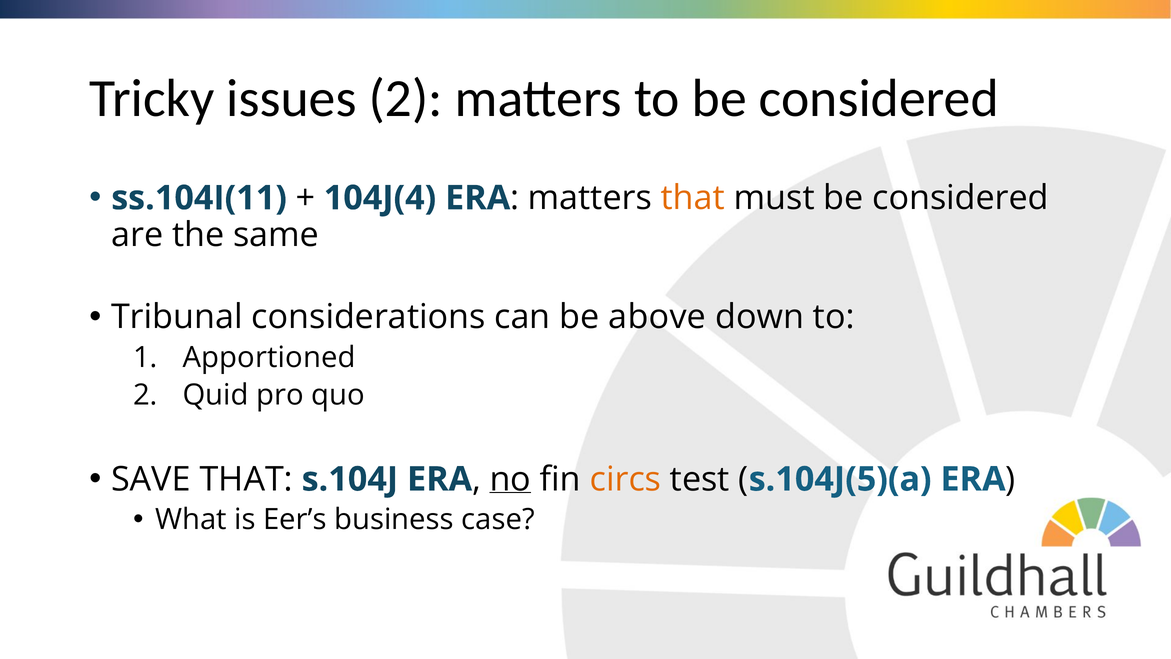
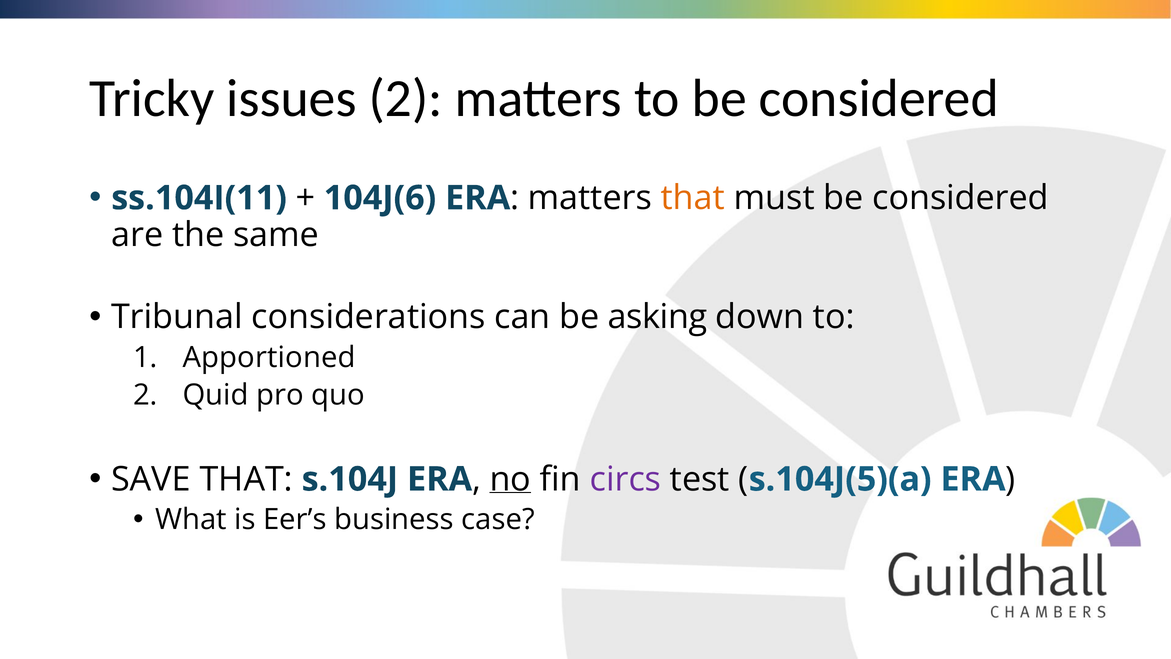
104J(4: 104J(4 -> 104J(6
above: above -> asking
circs colour: orange -> purple
